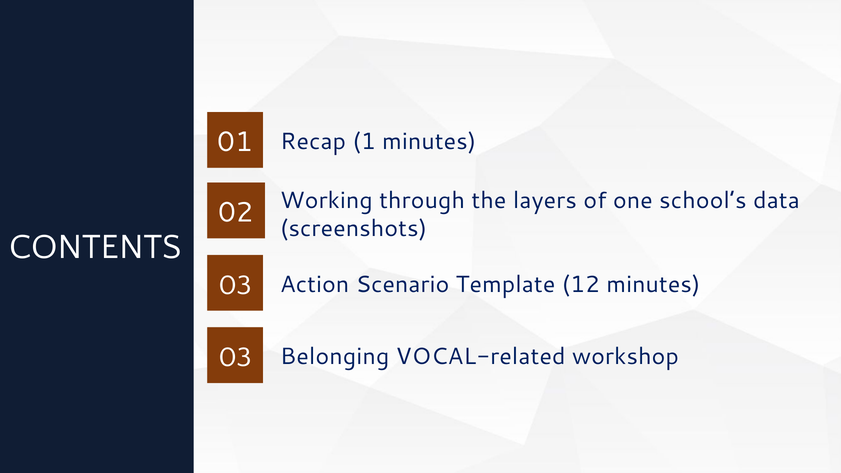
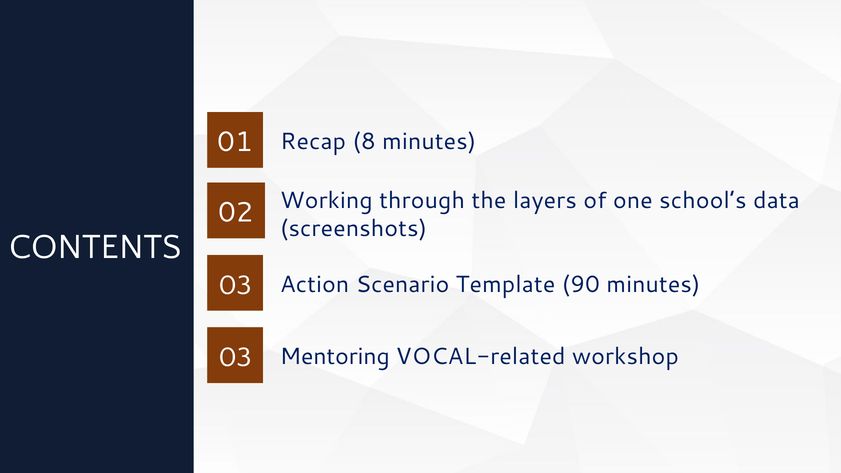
1: 1 -> 8
12: 12 -> 90
Belonging: Belonging -> Mentoring
